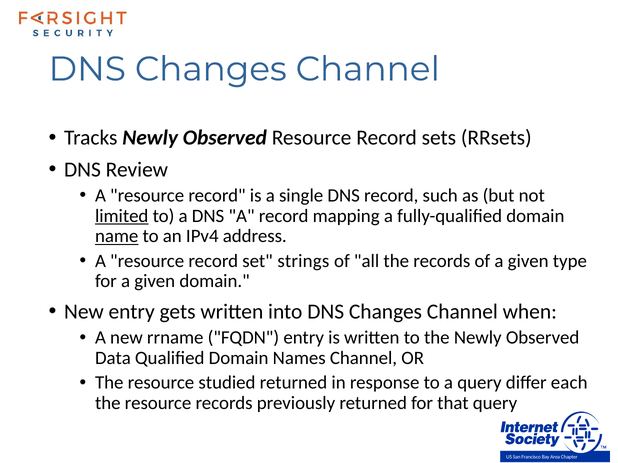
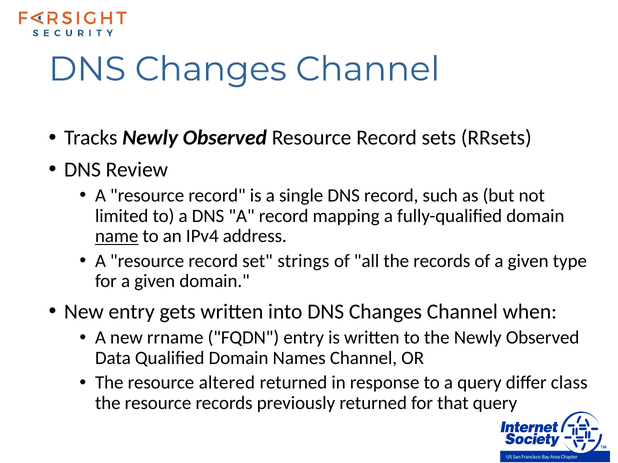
limited underline: present -> none
studied: studied -> altered
each: each -> class
